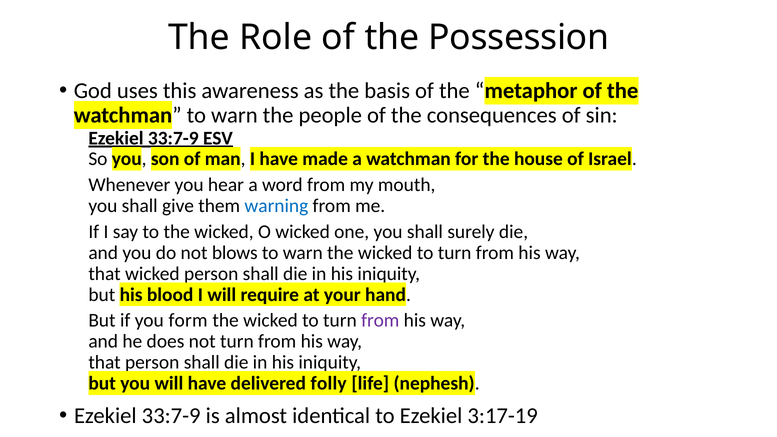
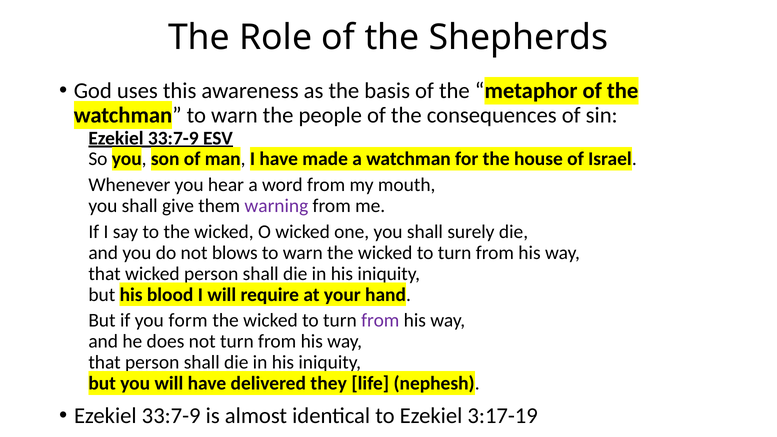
Possession: Possession -> Shepherds
warning colour: blue -> purple
folly: folly -> they
